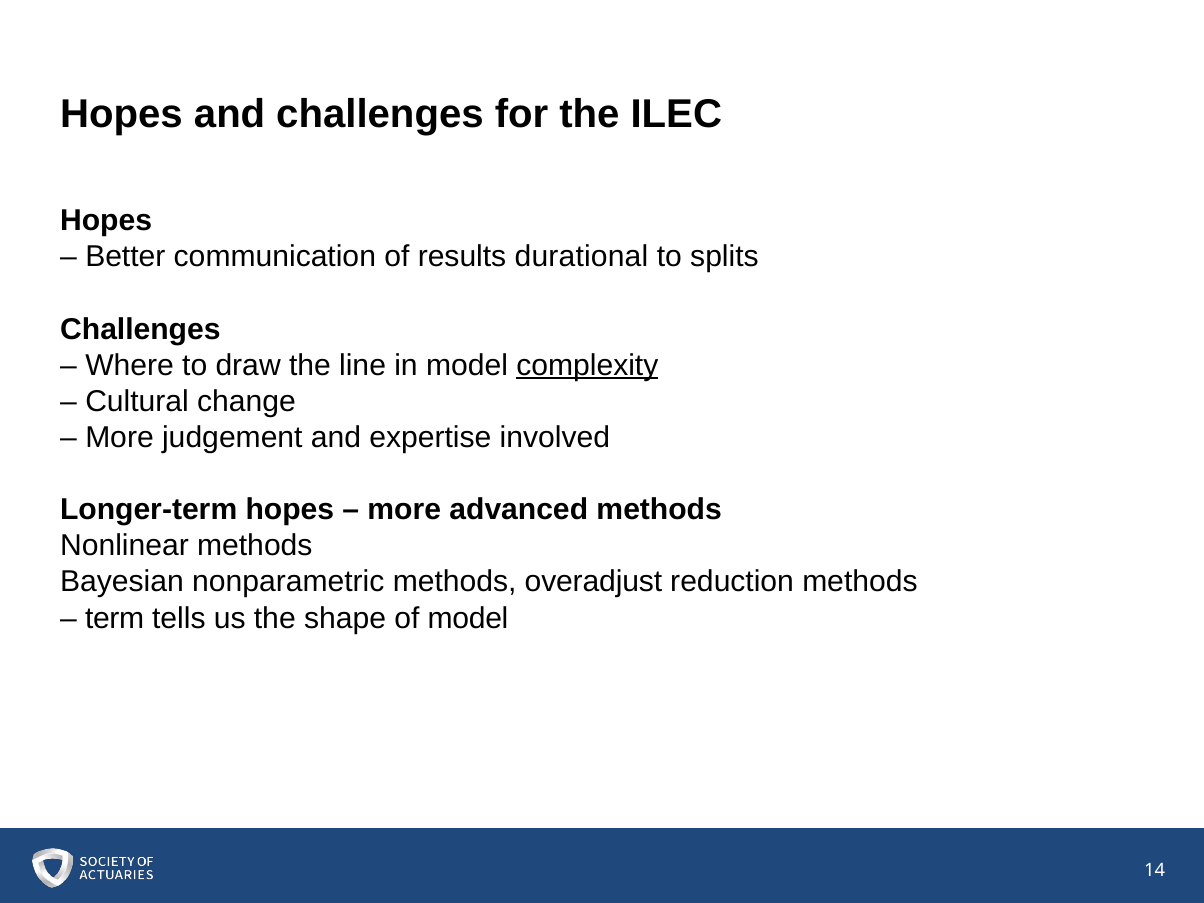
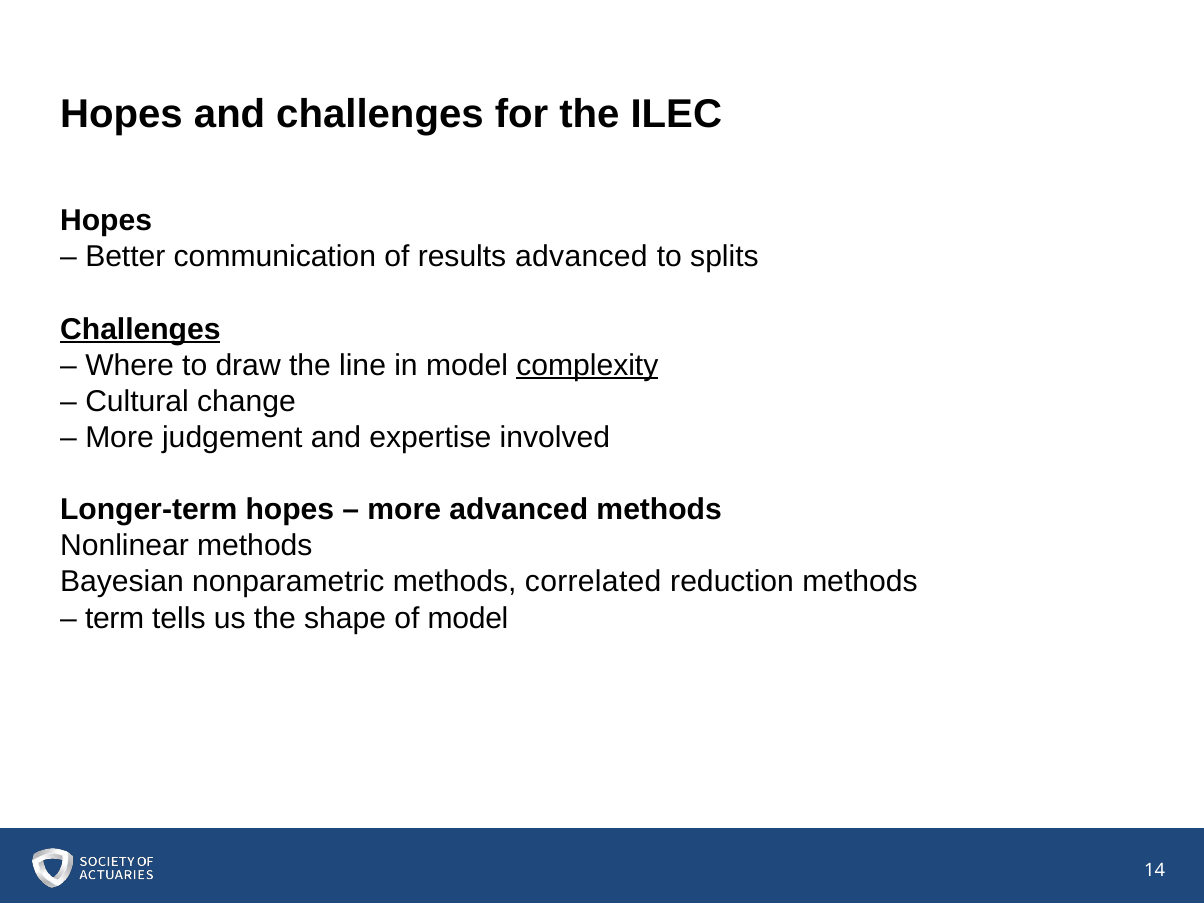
results durational: durational -> advanced
Challenges at (140, 329) underline: none -> present
overadjust: overadjust -> correlated
